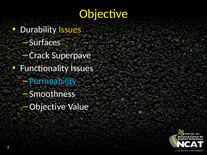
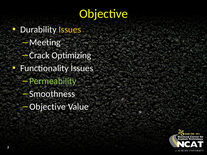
Surfaces: Surfaces -> Meeting
Superpave: Superpave -> Optimizing
Permeability colour: light blue -> light green
